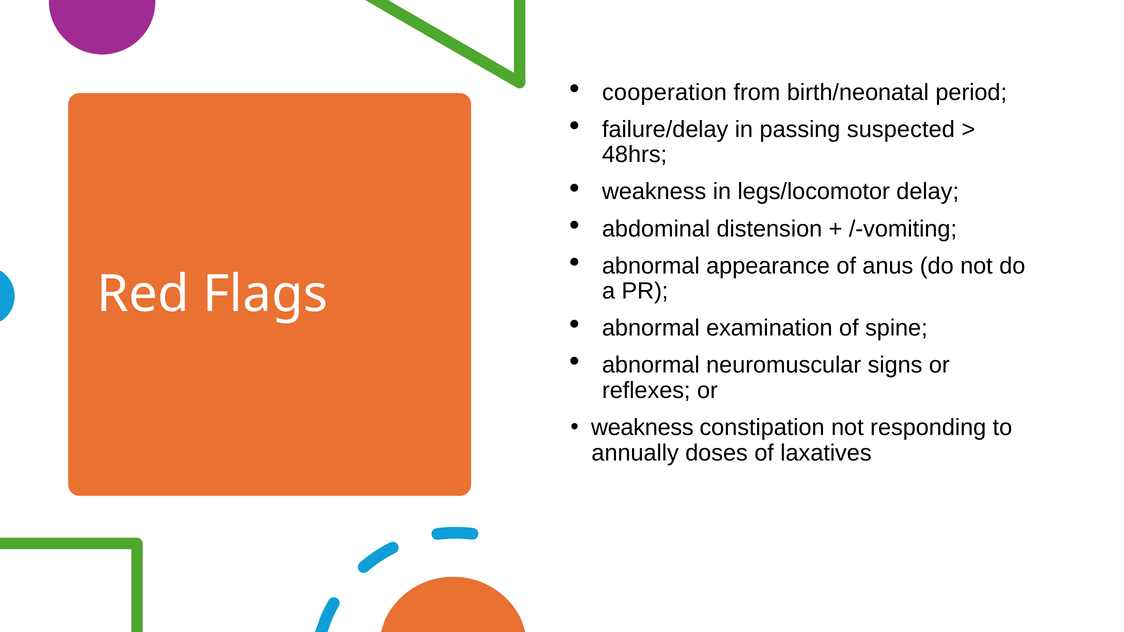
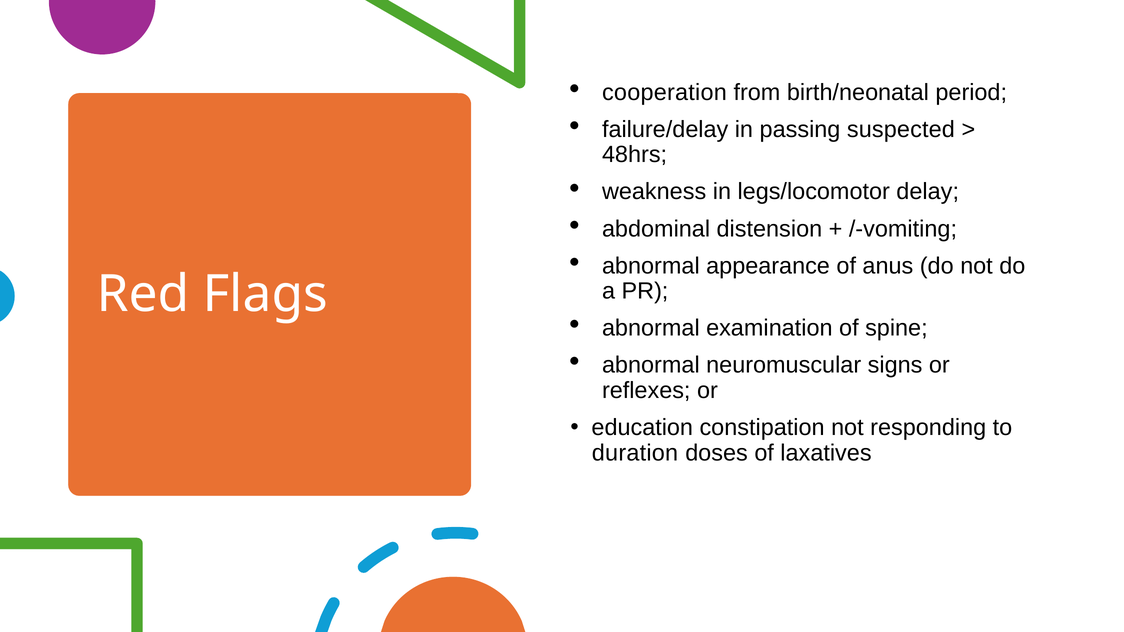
weakness at (642, 428): weakness -> education
annually: annually -> duration
